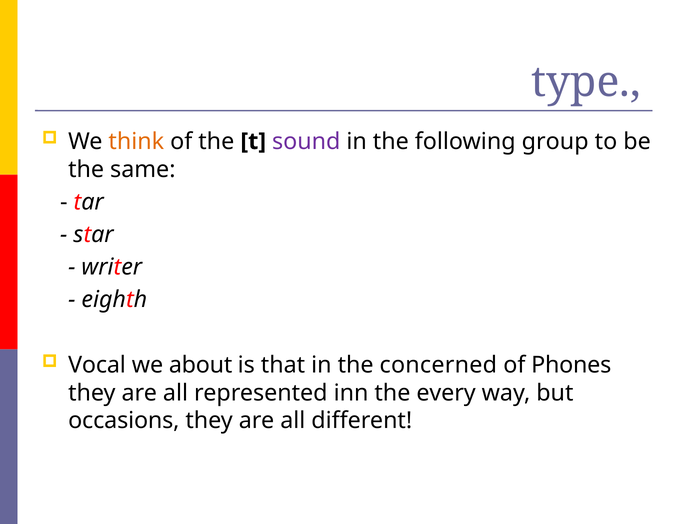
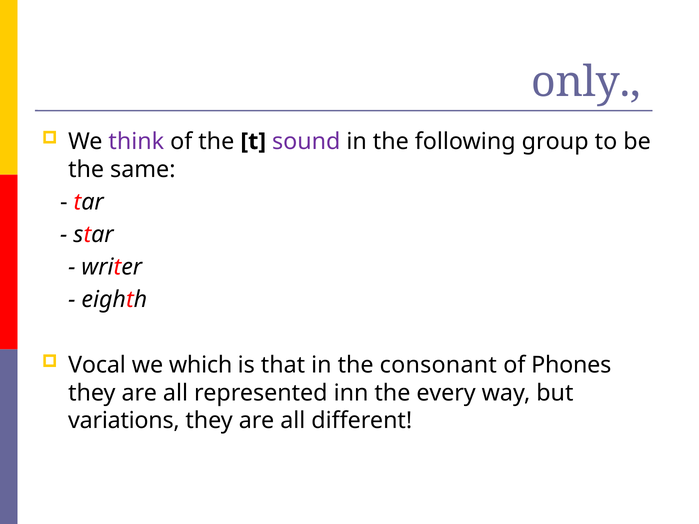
type: type -> only
think colour: orange -> purple
about: about -> which
concerned: concerned -> consonant
occasions: occasions -> variations
